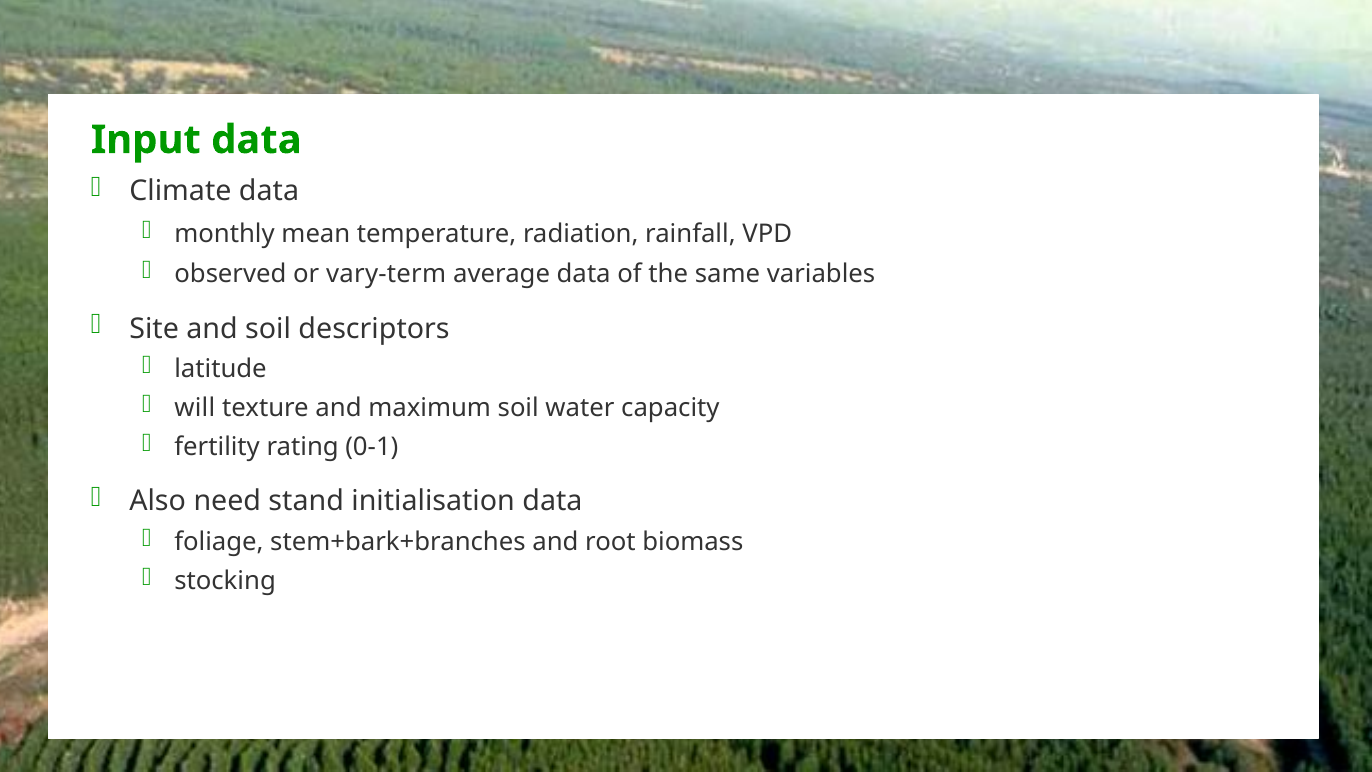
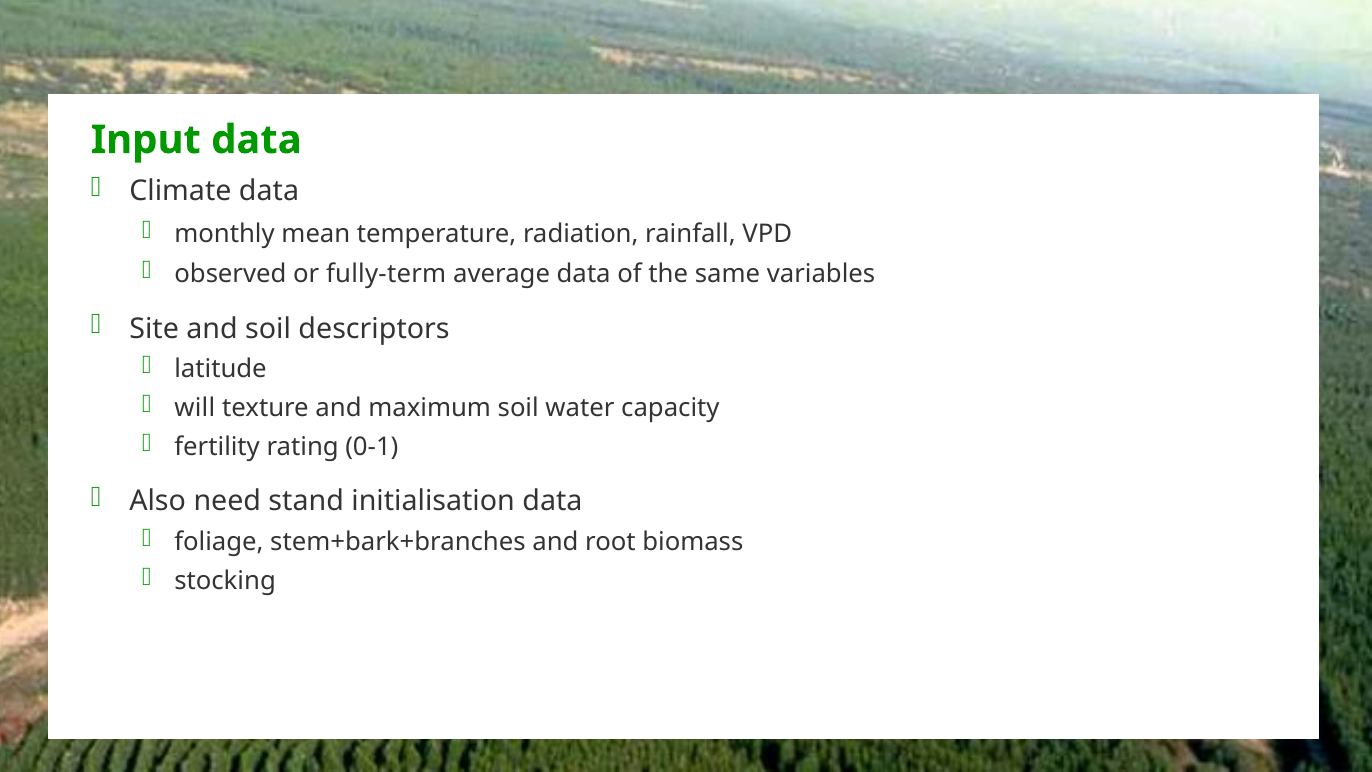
vary-term: vary-term -> fully-term
